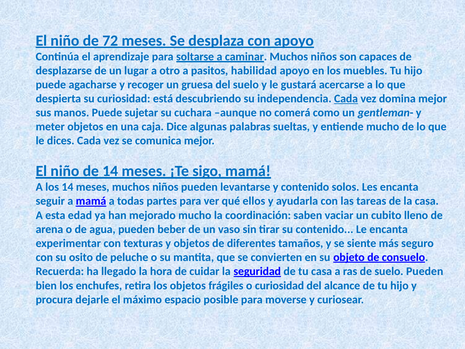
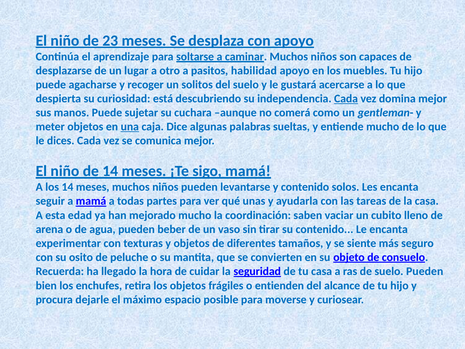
72: 72 -> 23
gruesa: gruesa -> solitos
una underline: none -> present
ellos: ellos -> unas
o curiosidad: curiosidad -> entienden
